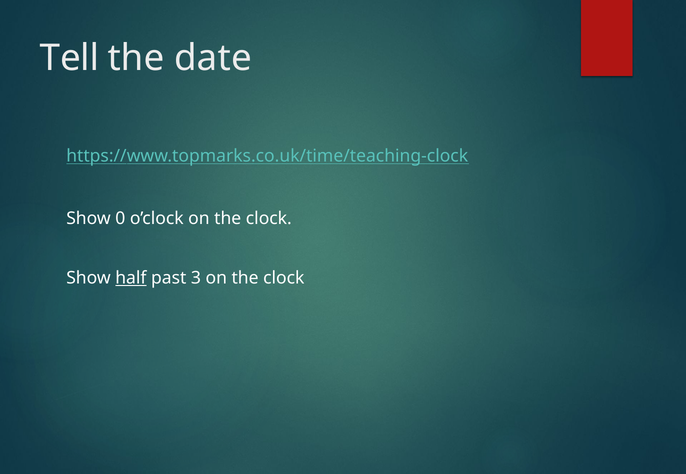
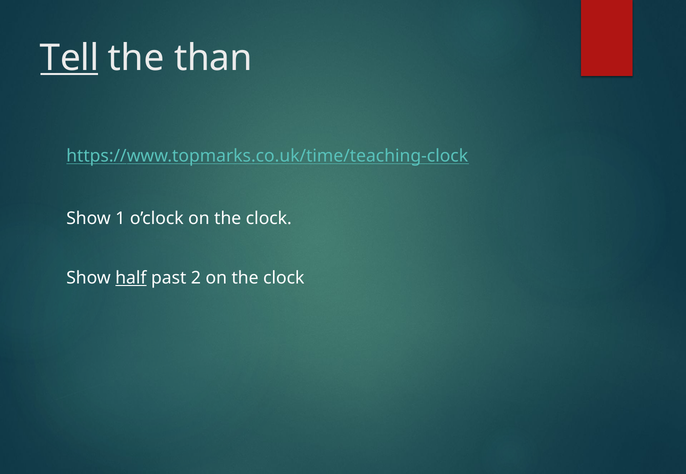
Tell underline: none -> present
date: date -> than
0: 0 -> 1
3: 3 -> 2
